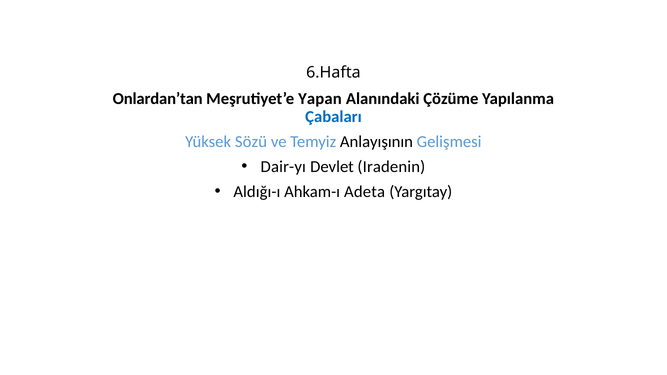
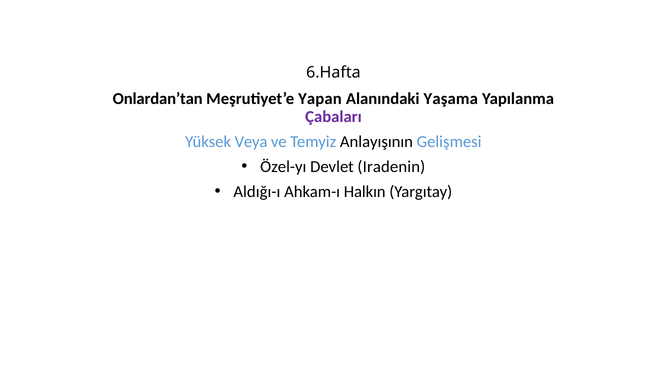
Çözüme: Çözüme -> Yaşama
Çabaları colour: blue -> purple
Sözü: Sözü -> Veya
Dair-yı: Dair-yı -> Özel-yı
Adeta: Adeta -> Halkın
